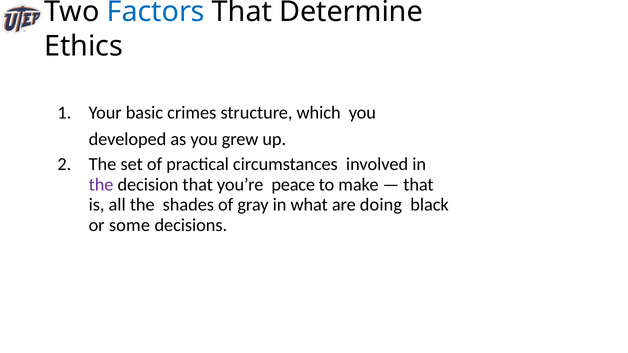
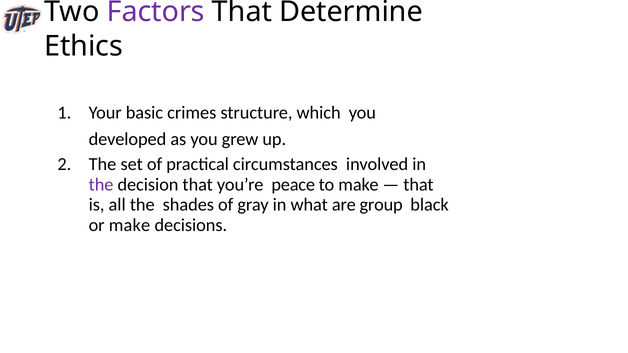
Factors colour: blue -> purple
doing: doing -> group
or some: some -> make
